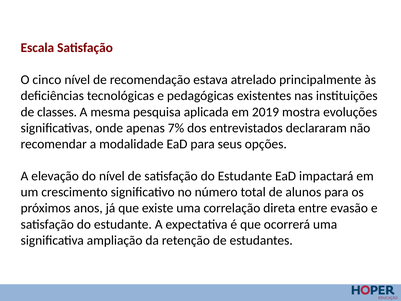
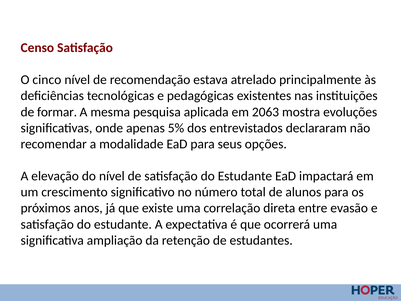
Escala: Escala -> Censo
classes: classes -> formar
2019: 2019 -> 2063
7%: 7% -> 5%
